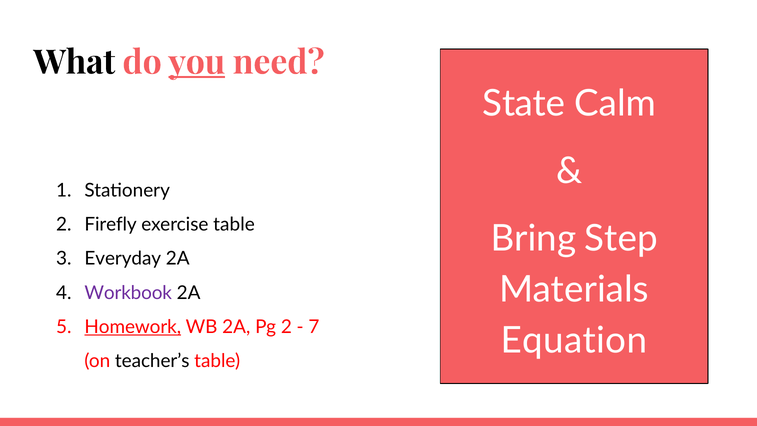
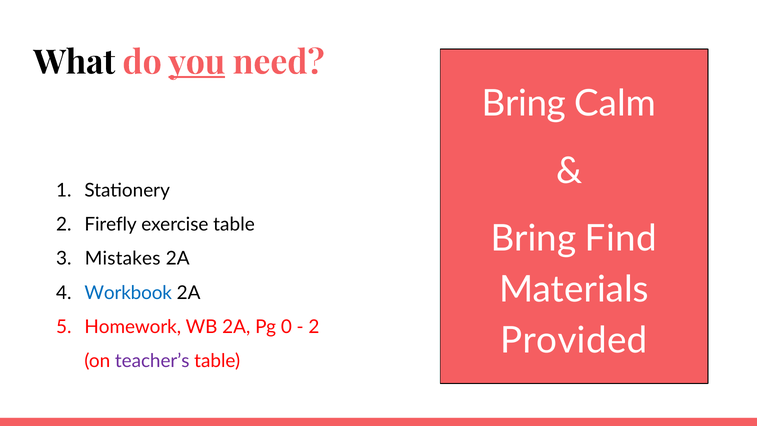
State at (524, 104): State -> Bring
Step: Step -> Find
Everyday: Everyday -> Mistakes
Workbook colour: purple -> blue
Homework underline: present -> none
Pg 2: 2 -> 0
7 at (314, 327): 7 -> 2
Equation: Equation -> Provided
teacher’s colour: black -> purple
